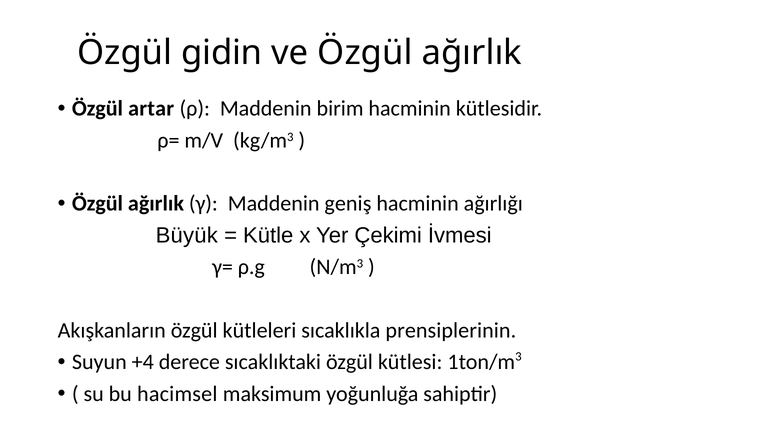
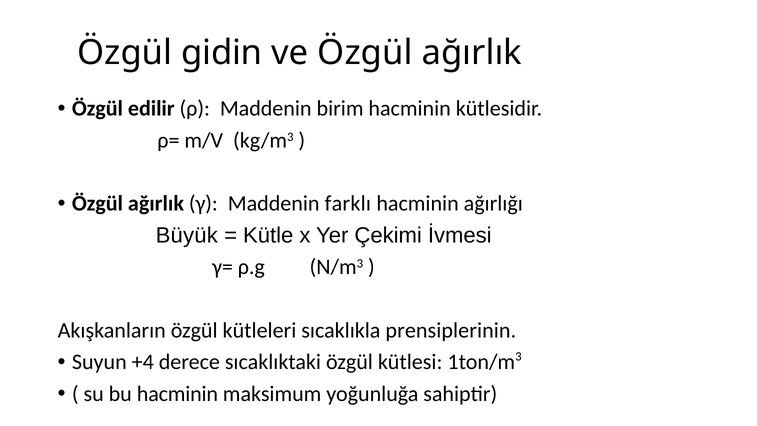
artar: artar -> edilir
geniş: geniş -> farklı
bu hacimsel: hacimsel -> hacminin
